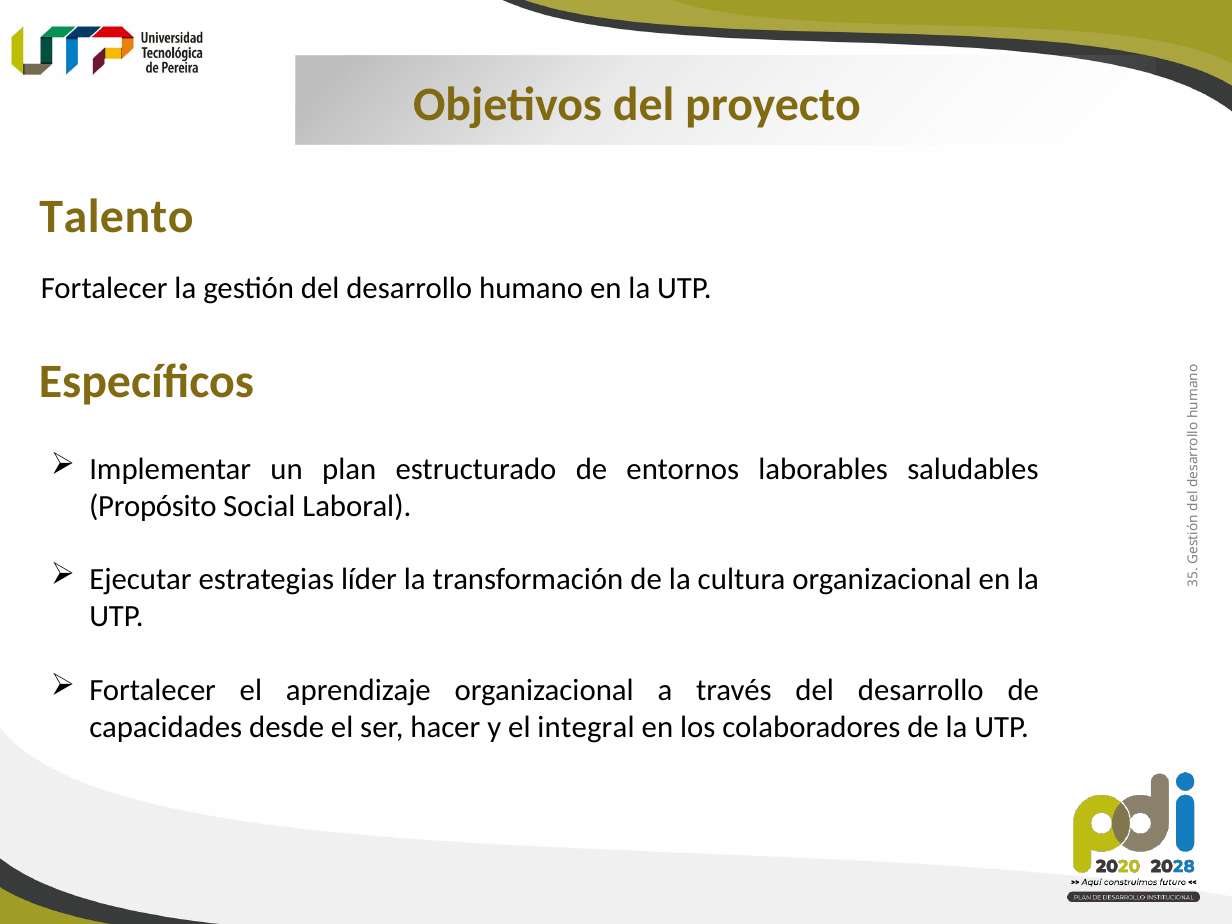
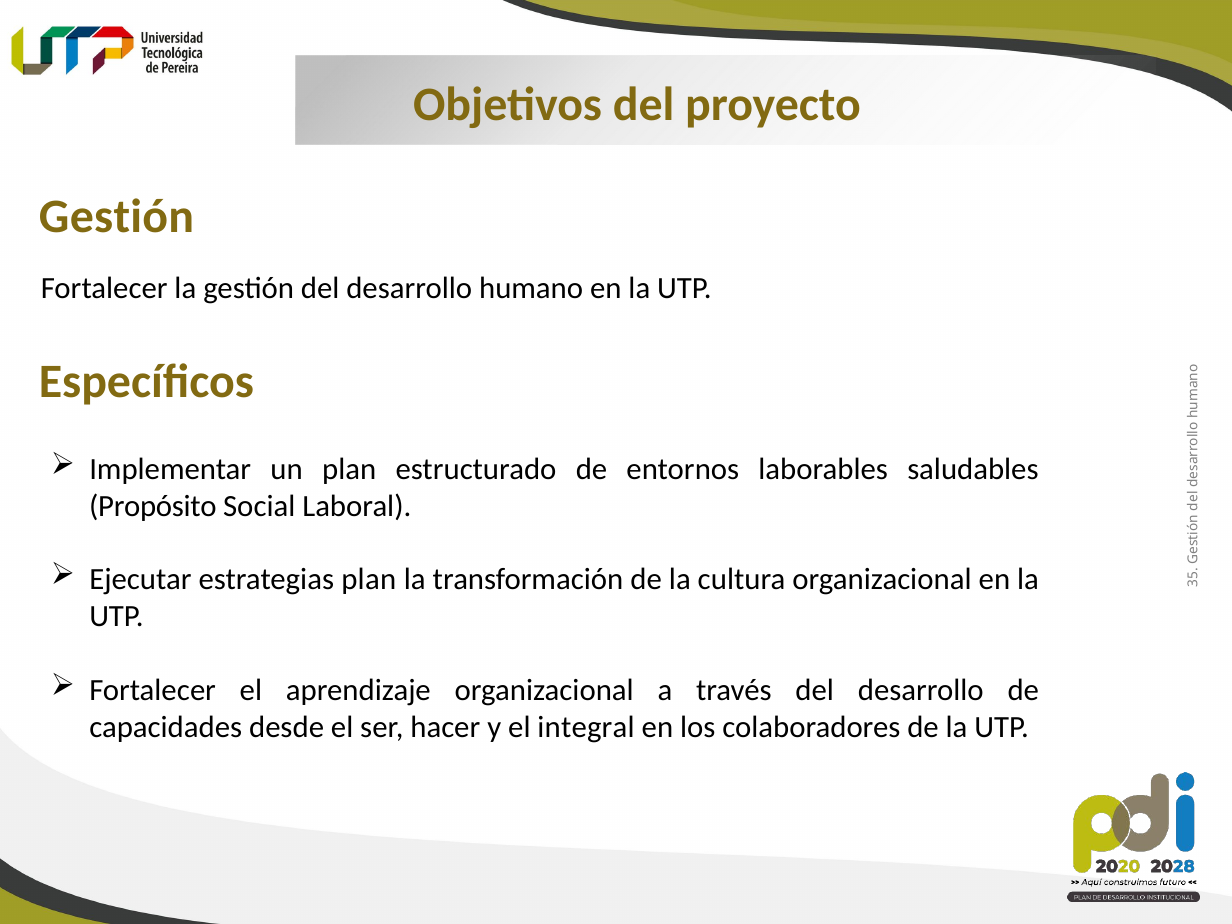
Talento at (116, 217): Talento -> Gestión
estrategias líder: líder -> plan
